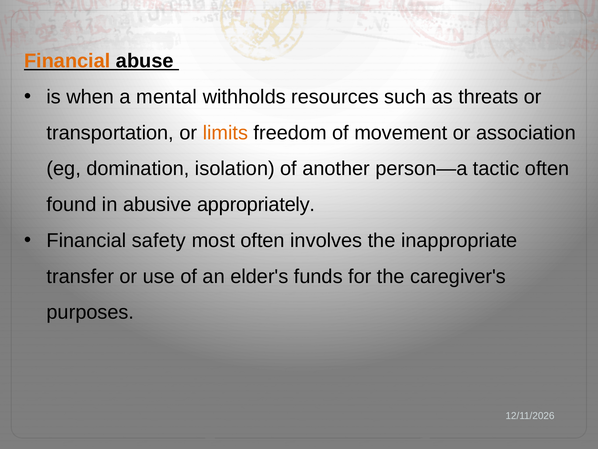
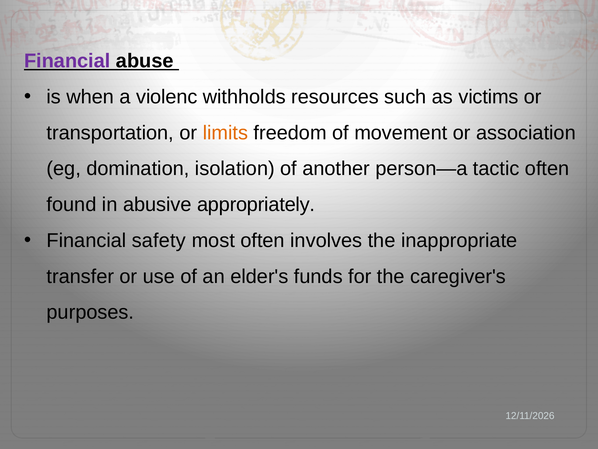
Financial at (67, 61) colour: orange -> purple
mental: mental -> violenc
threats: threats -> victims
